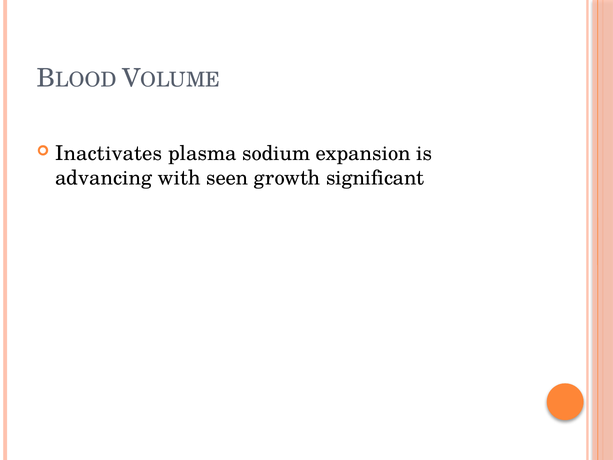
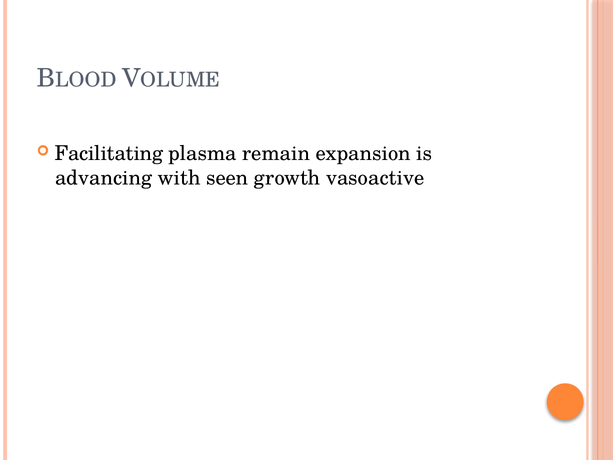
Inactivates: Inactivates -> Facilitating
sodium: sodium -> remain
significant: significant -> vasoactive
